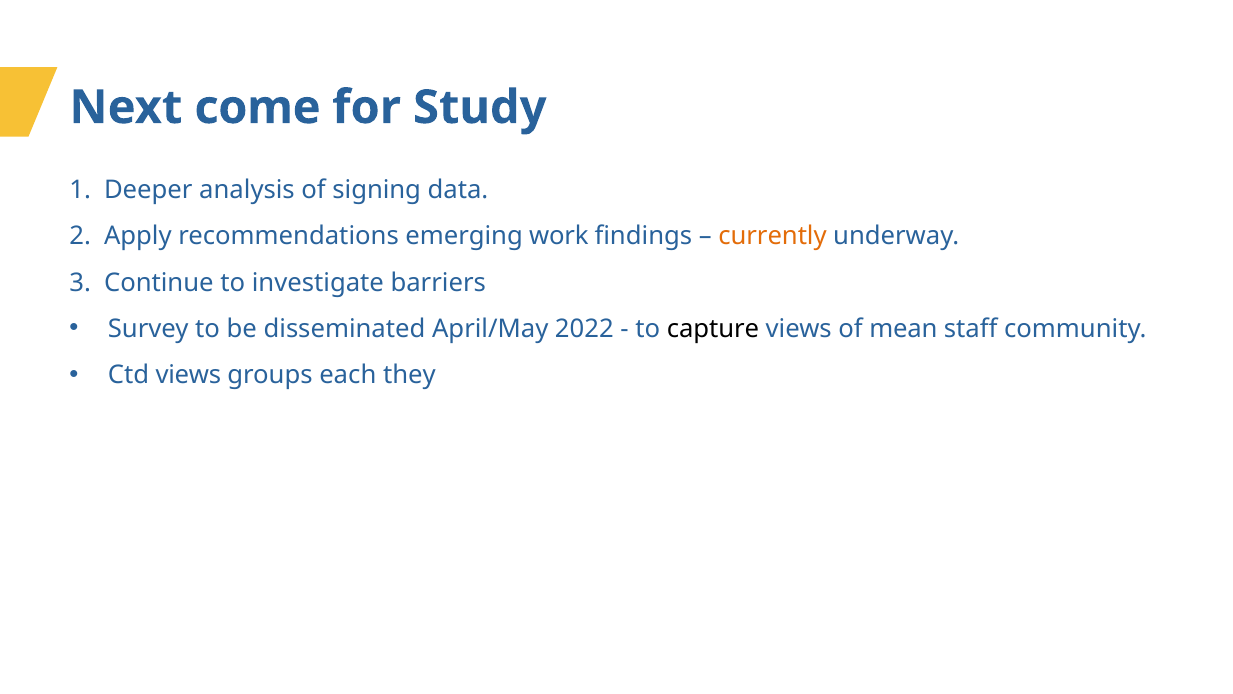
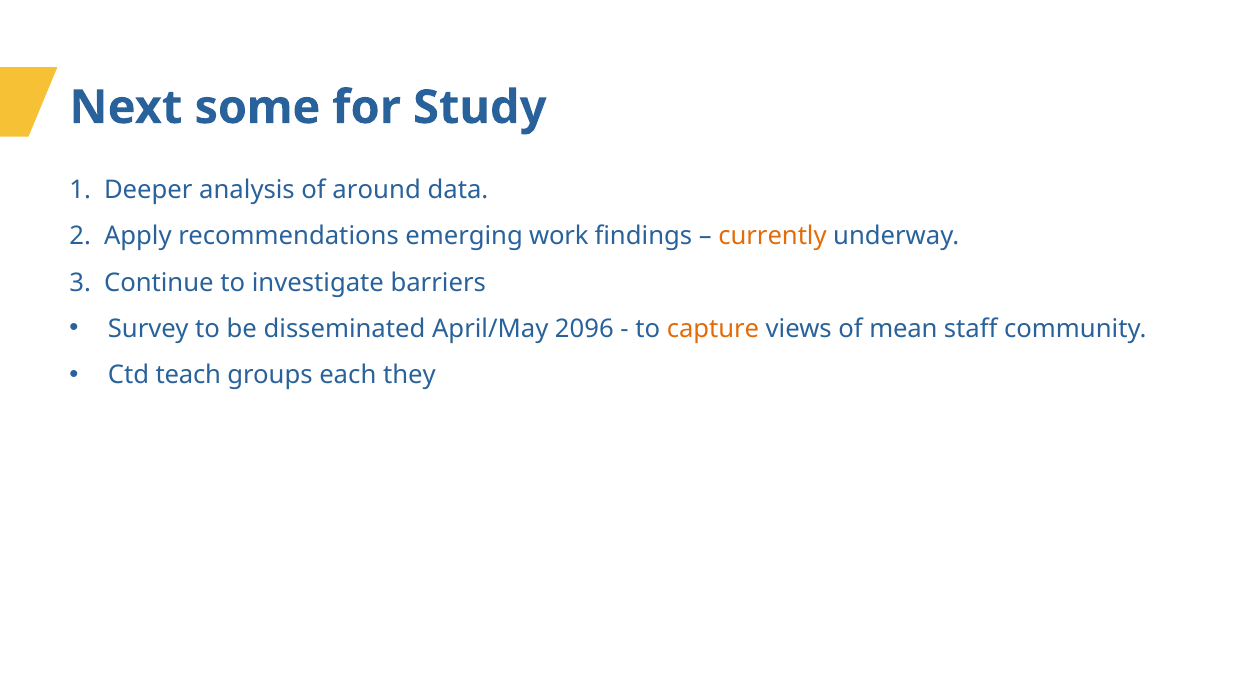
come: come -> some
signing: signing -> around
2022: 2022 -> 2096
capture colour: black -> orange
Ctd views: views -> teach
